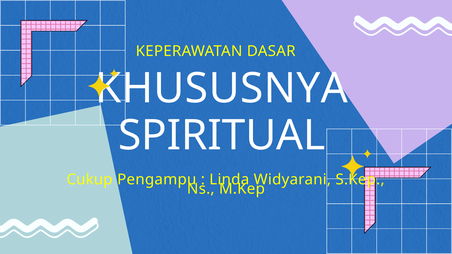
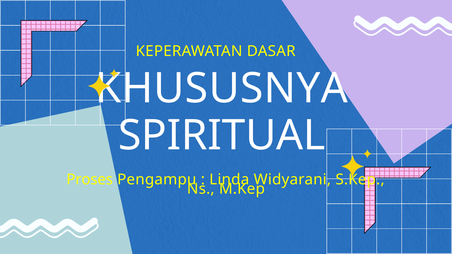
Cukup: Cukup -> Proses
